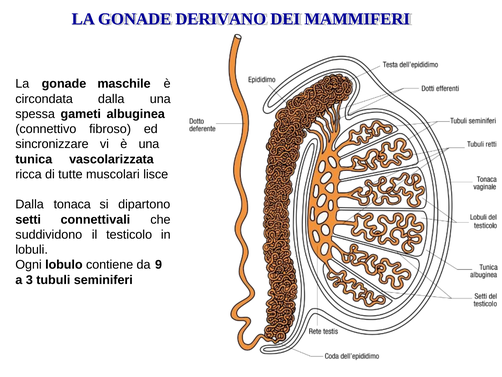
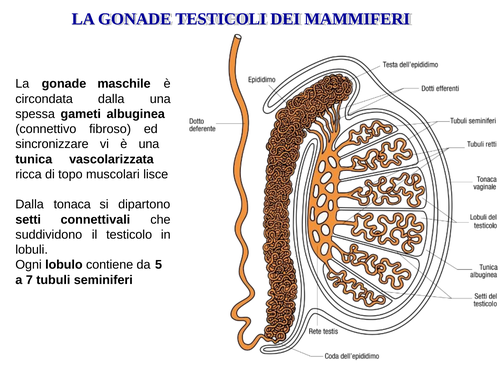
DERIVANO: DERIVANO -> TESTICOLI
tutte: tutte -> topo
9: 9 -> 5
3: 3 -> 7
